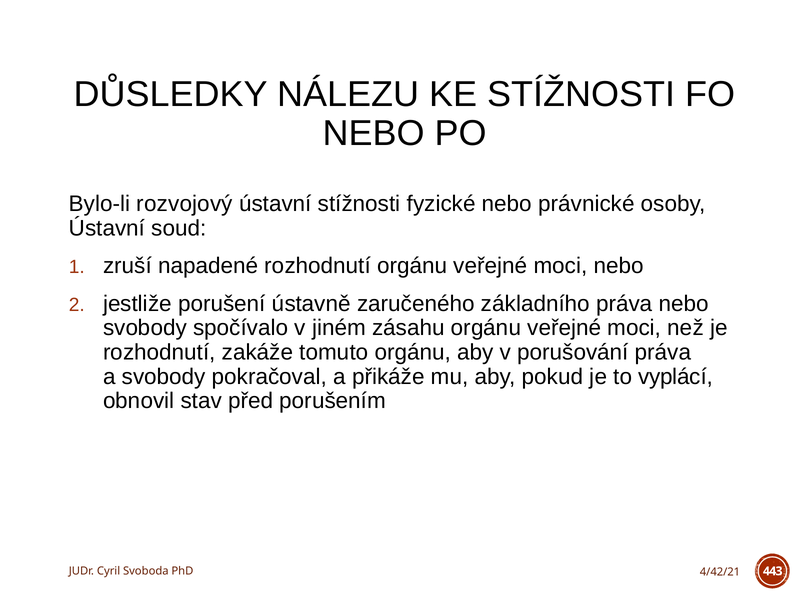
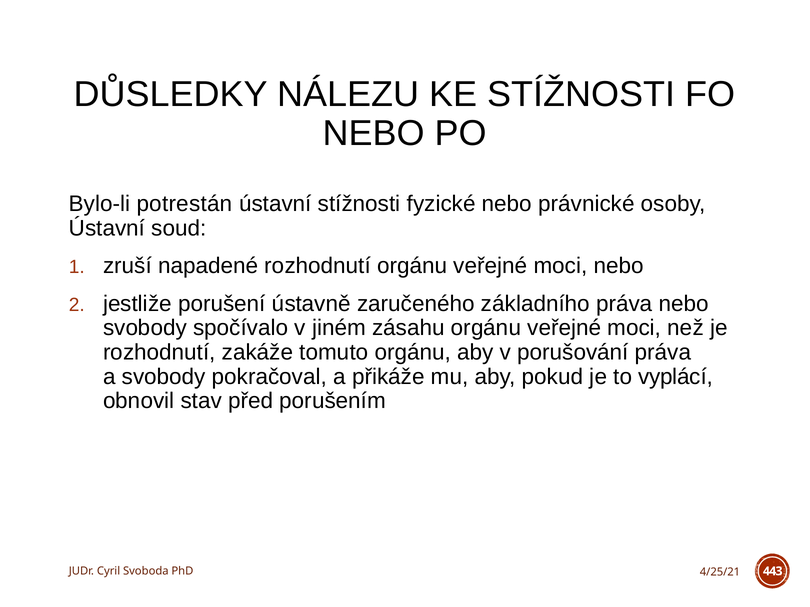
rozvojový: rozvojový -> potrestán
4/42/21: 4/42/21 -> 4/25/21
